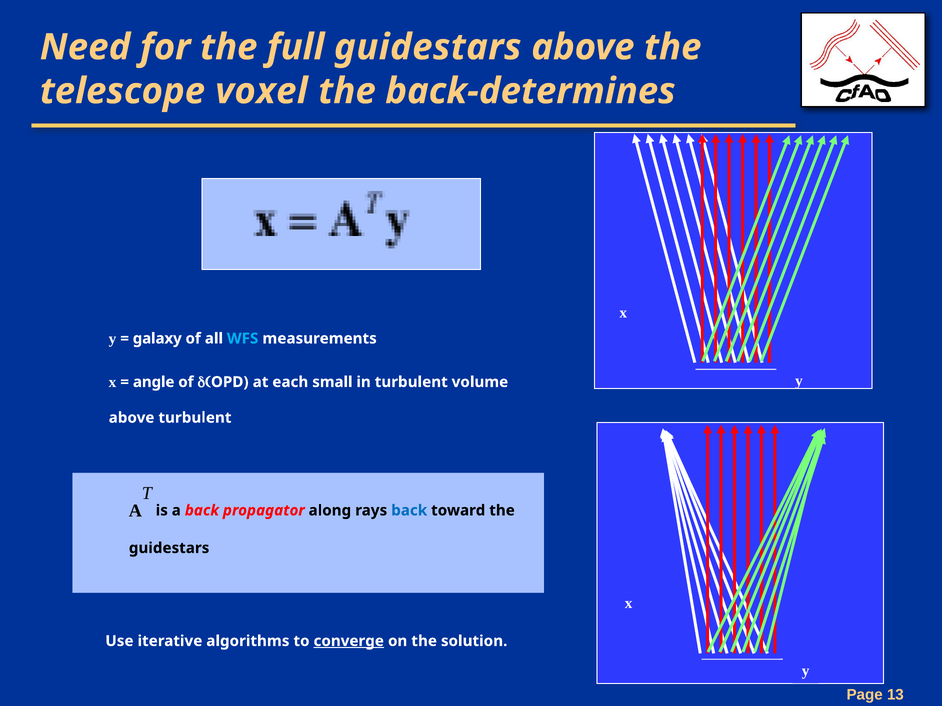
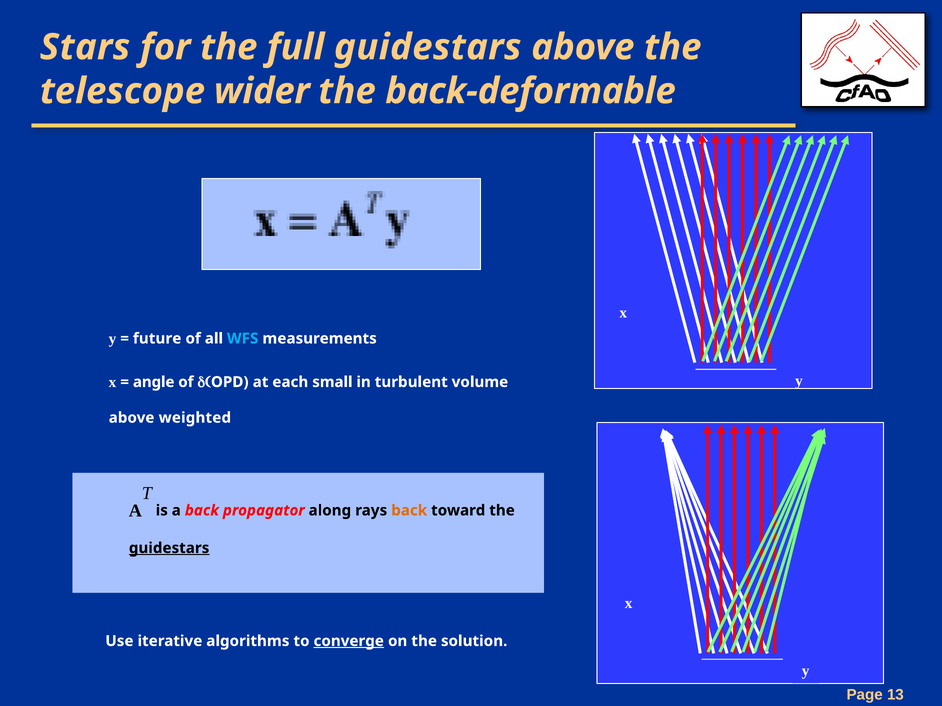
Need: Need -> Stars
voxel: voxel -> wider
back-determines: back-determines -> back-deformable
galaxy: galaxy -> future
above turbulent: turbulent -> weighted
back at (409, 511) colour: blue -> orange
guidestars at (169, 548) underline: none -> present
